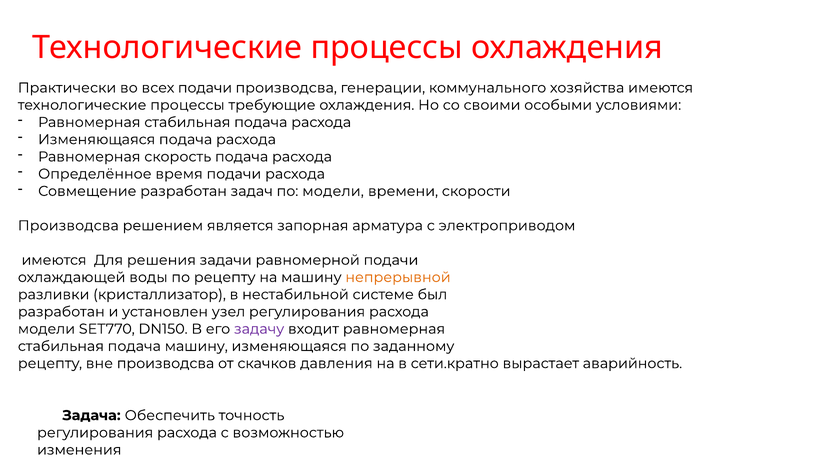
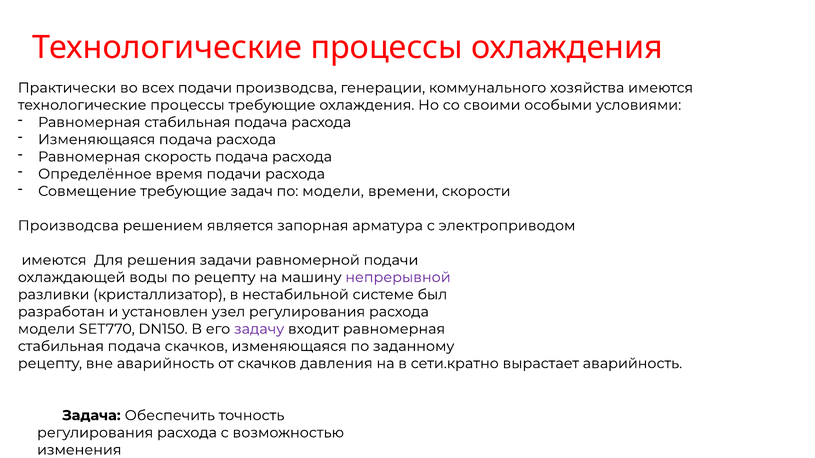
Совмещение разработан: разработан -> требующие
непрерывной colour: orange -> purple
подача машину: машину -> скачков
вне производсва: производсва -> аварийность
